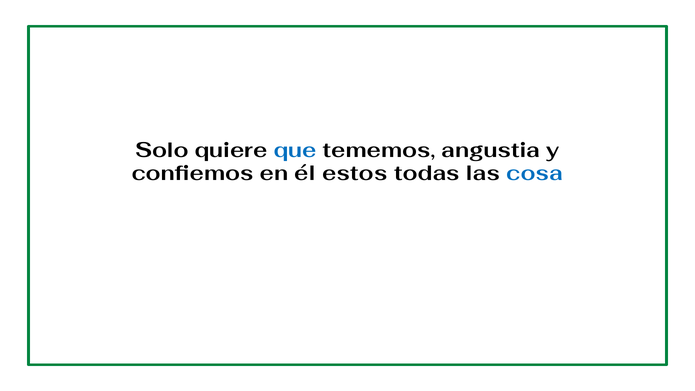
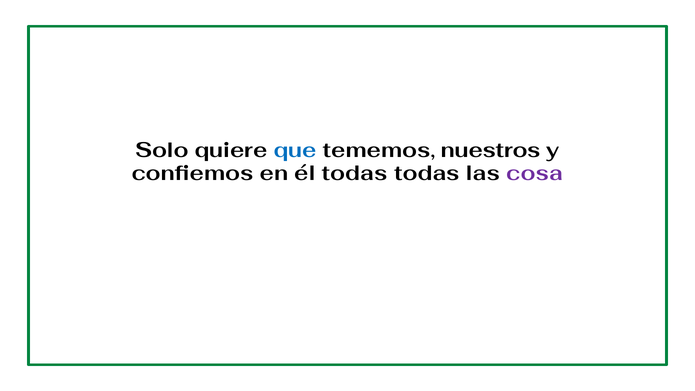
angustia: angustia -> nuestros
él estos: estos -> todas
cosa colour: blue -> purple
